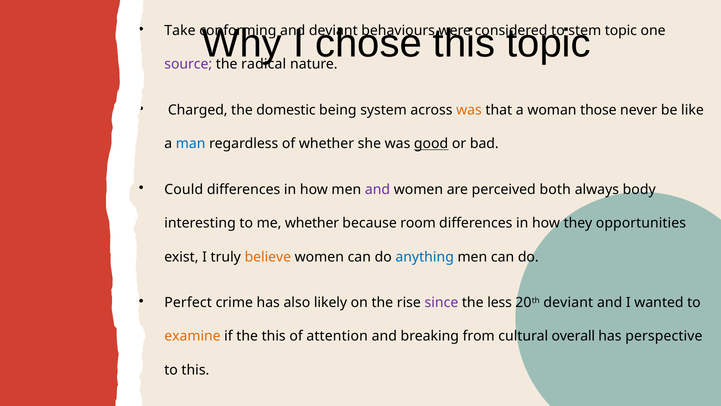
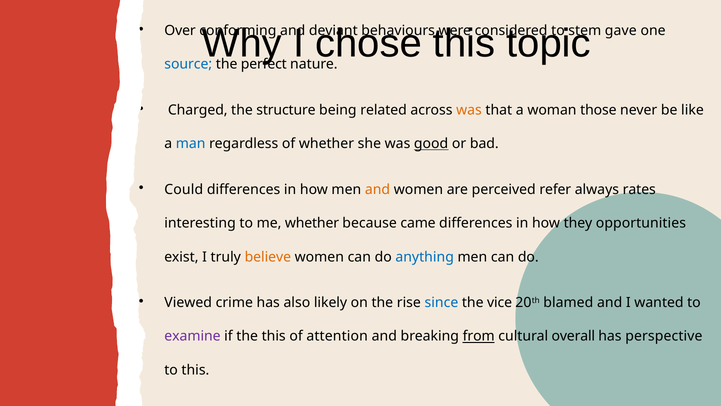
Take: Take -> Over
topic at (621, 31): topic -> gave
source colour: purple -> blue
radical: radical -> perfect
domestic: domestic -> structure
system: system -> related
and at (377, 189) colour: purple -> orange
both: both -> refer
body: body -> rates
room: room -> came
Perfect: Perfect -> Viewed
since colour: purple -> blue
less: less -> vice
20th deviant: deviant -> blamed
examine colour: orange -> purple
from at (479, 336) underline: none -> present
